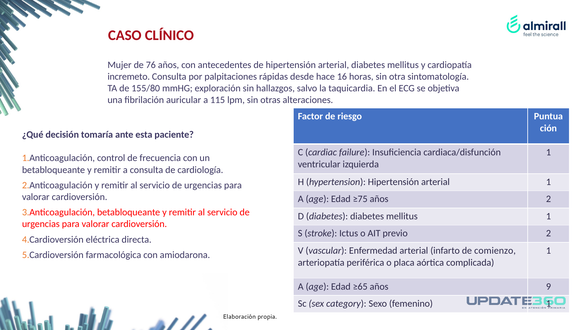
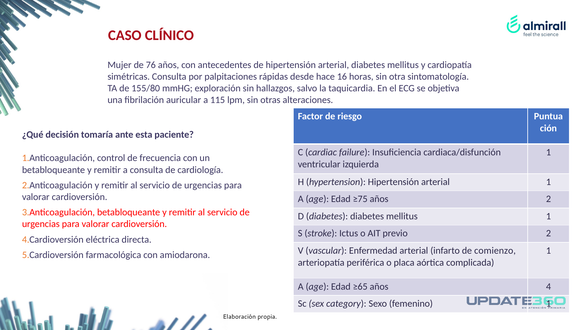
incremeto: incremeto -> simétricas
9: 9 -> 4
